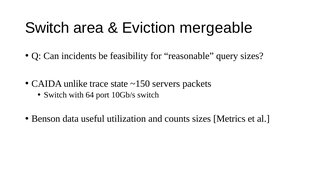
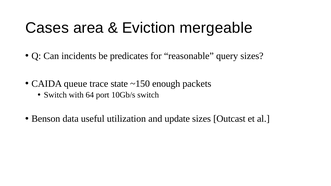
Switch at (47, 28): Switch -> Cases
feasibility: feasibility -> predicates
unlike: unlike -> queue
servers: servers -> enough
counts: counts -> update
Metrics: Metrics -> Outcast
